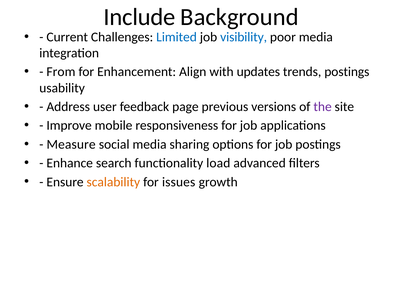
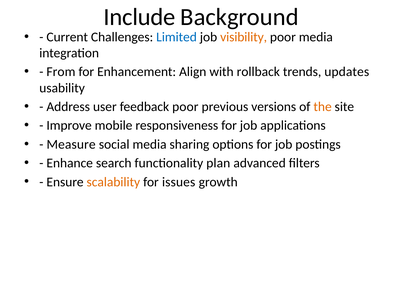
visibility colour: blue -> orange
updates: updates -> rollback
trends postings: postings -> updates
feedback page: page -> poor
the colour: purple -> orange
load: load -> plan
